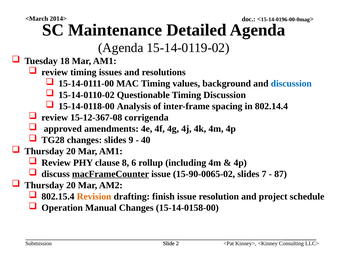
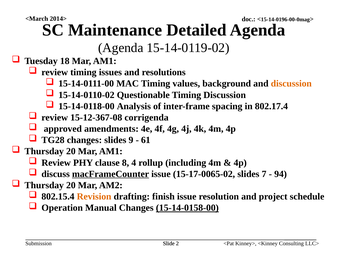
discussion at (291, 84) colour: blue -> orange
802.14.4: 802.14.4 -> 802.17.4
40: 40 -> 61
6: 6 -> 4
15-90-0065-02: 15-90-0065-02 -> 15-17-0065-02
87: 87 -> 94
15-14-0158-00 underline: none -> present
